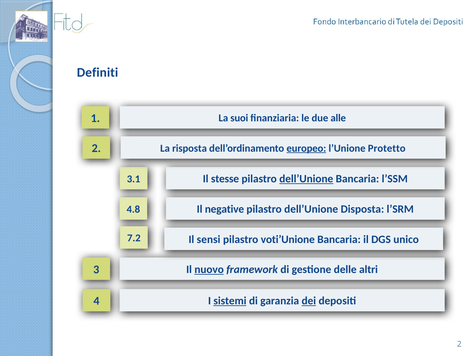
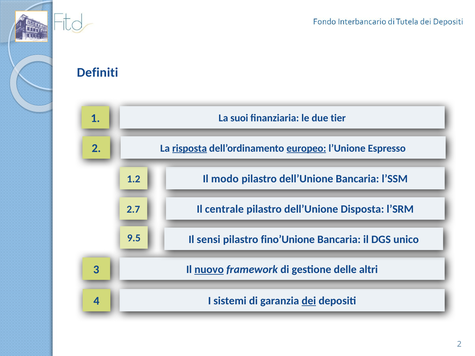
alle: alle -> tier
risposta underline: none -> present
Protetto: Protetto -> Espresso
stesse: stesse -> modo
dell’Unione at (306, 179) underline: present -> none
3.1: 3.1 -> 1.2
negative: negative -> centrale
4.8: 4.8 -> 2.7
7.2: 7.2 -> 9.5
voti’Unione: voti’Unione -> fino’Unione
sistemi underline: present -> none
